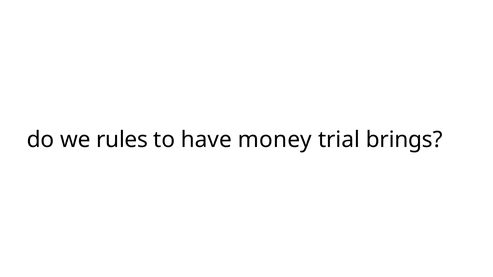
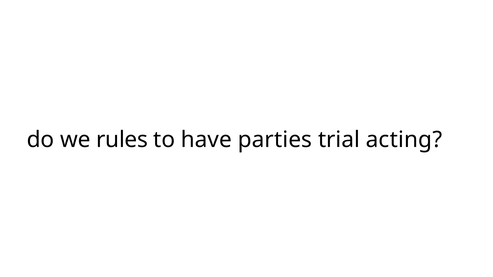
money: money -> parties
brings: brings -> acting
